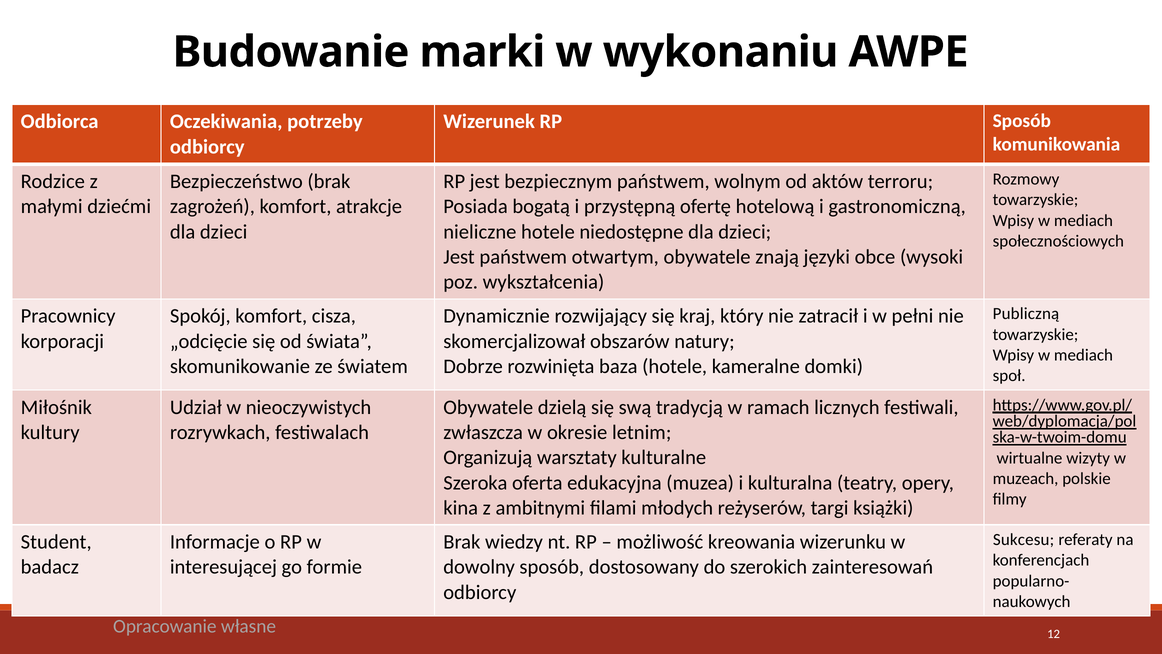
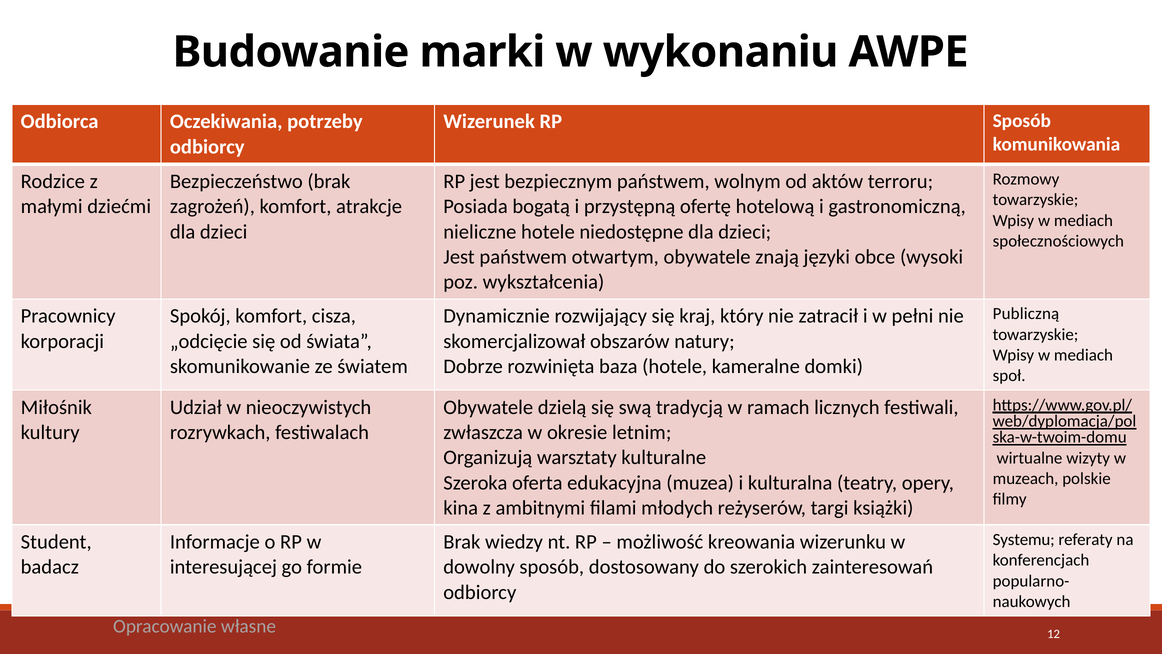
Sukcesu: Sukcesu -> Systemu
